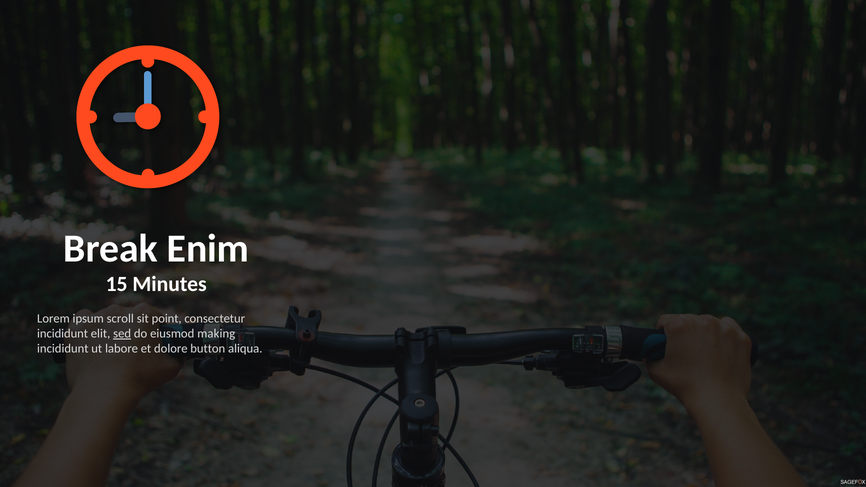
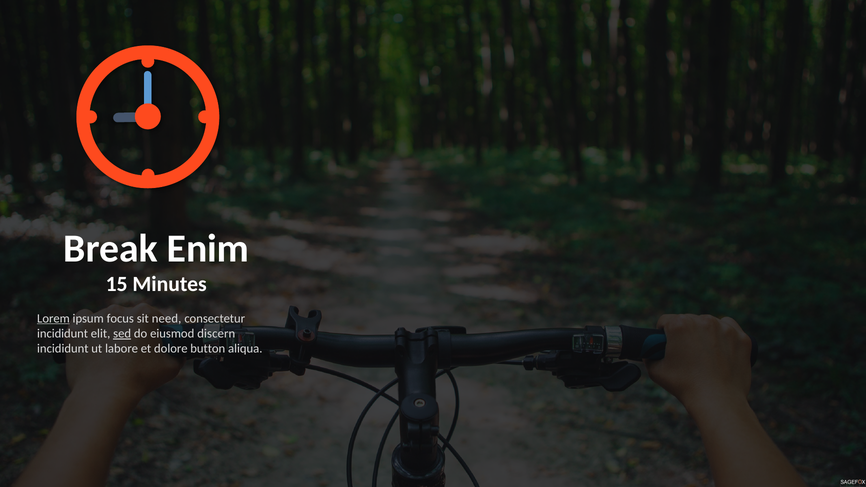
Lorem underline: none -> present
scroll: scroll -> focus
point: point -> need
making: making -> discern
